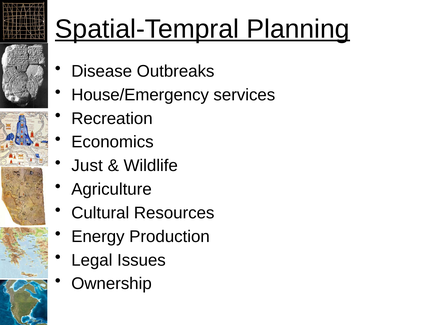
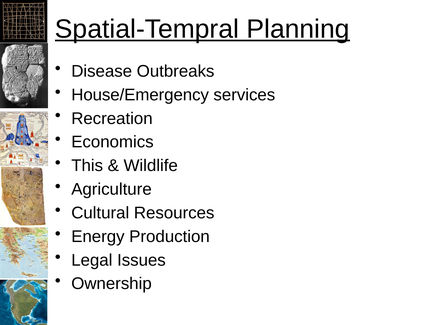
Just: Just -> This
